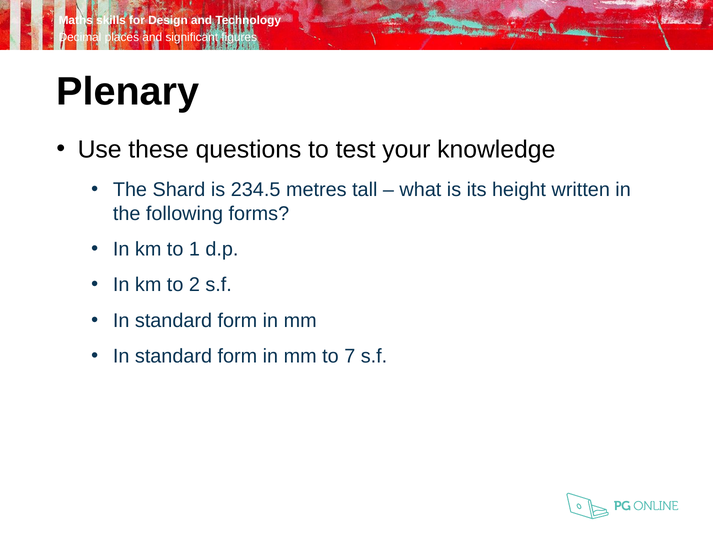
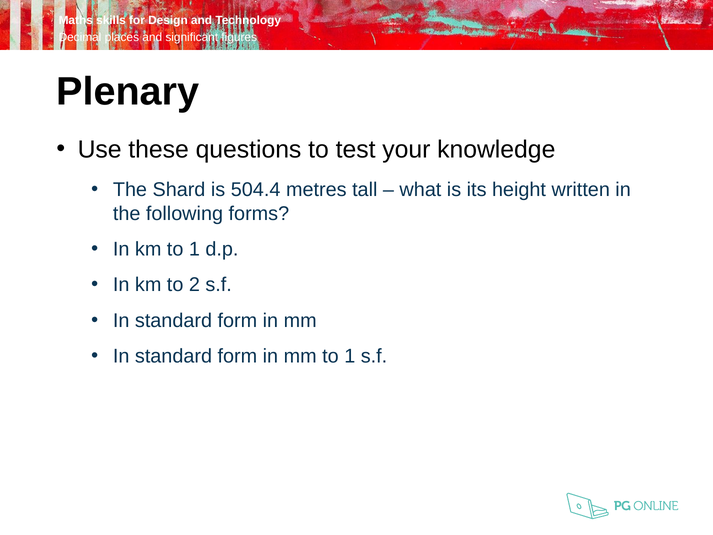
234.5: 234.5 -> 504.4
mm to 7: 7 -> 1
